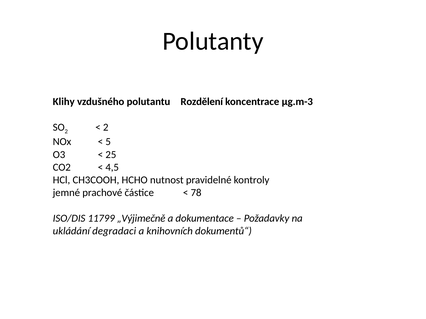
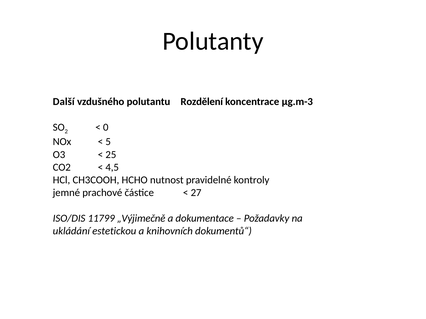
Klihy: Klihy -> Další
2 at (106, 127): 2 -> 0
78: 78 -> 27
degradaci: degradaci -> estetickou
